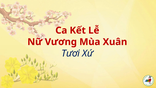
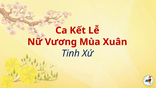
Tươi: Tươi -> Tinh
